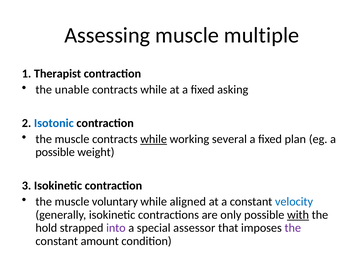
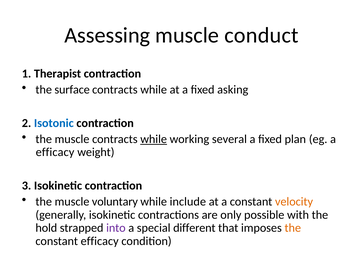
multiple: multiple -> conduct
unable: unable -> surface
possible at (55, 152): possible -> efficacy
aligned: aligned -> include
velocity colour: blue -> orange
with underline: present -> none
assessor: assessor -> different
the at (293, 228) colour: purple -> orange
constant amount: amount -> efficacy
